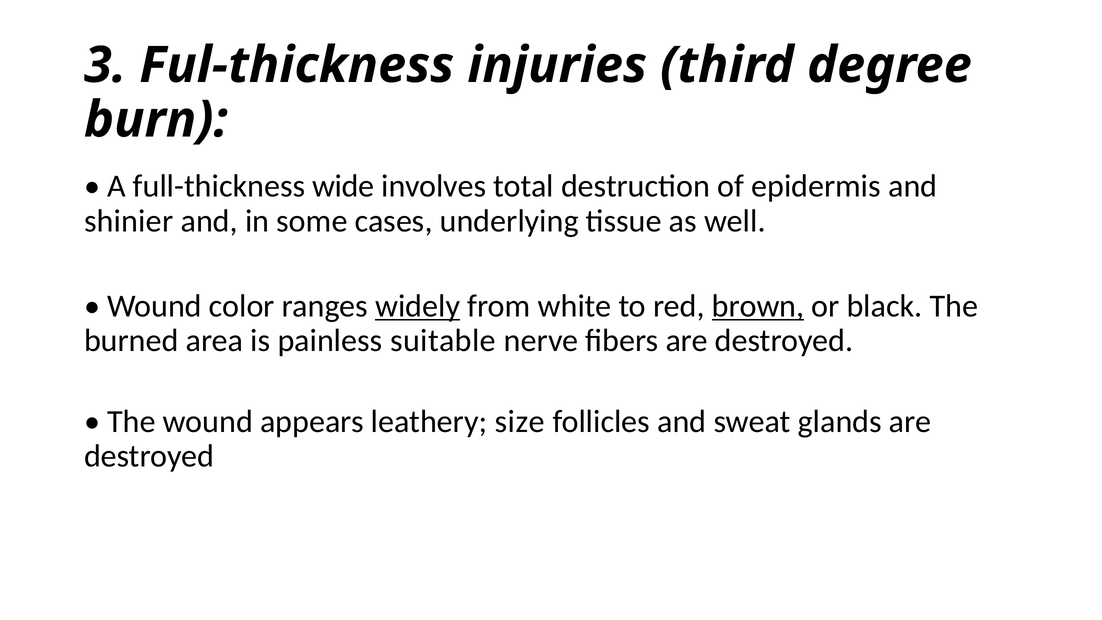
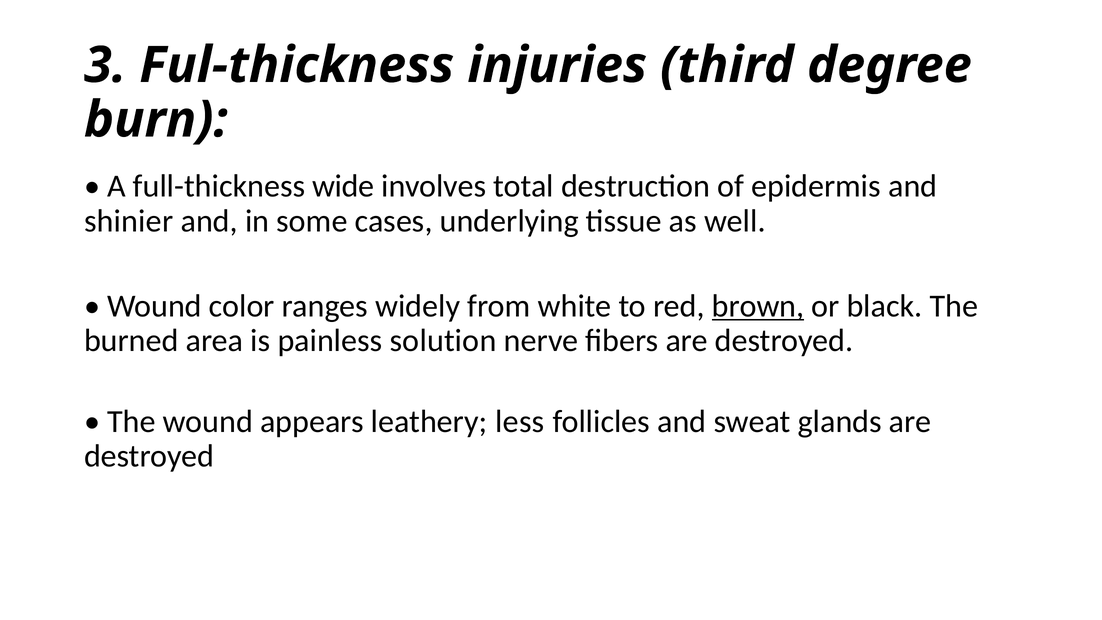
widely underline: present -> none
suitable: suitable -> solution
size: size -> less
